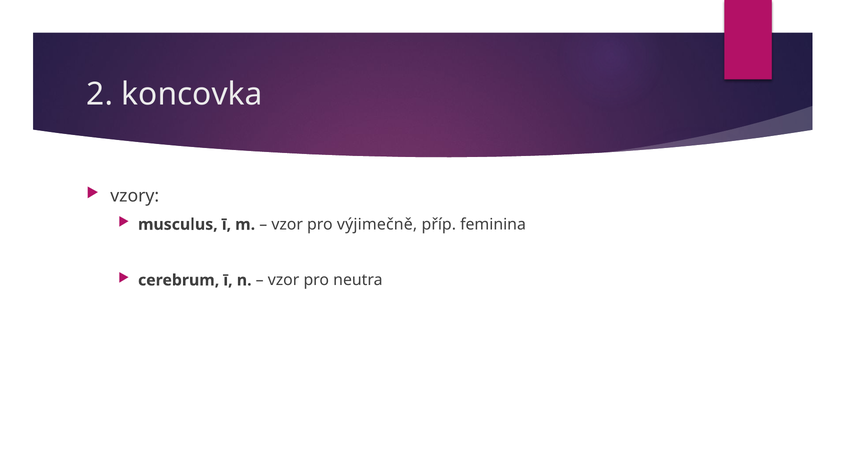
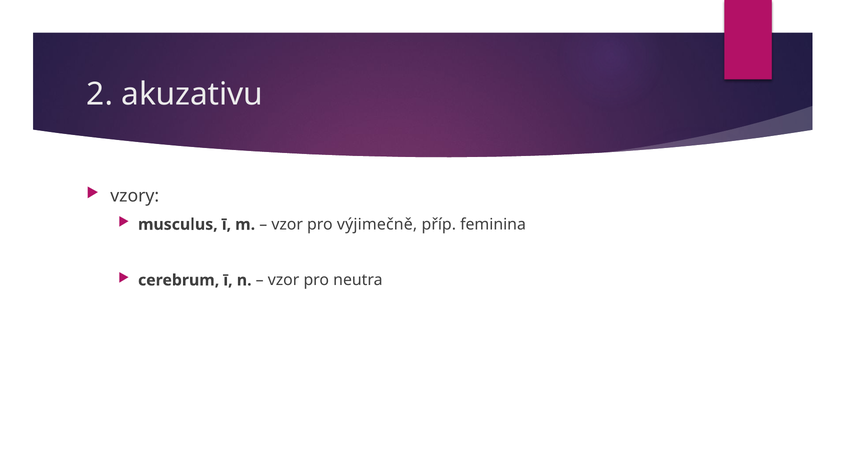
koncovka: koncovka -> akuzativu
